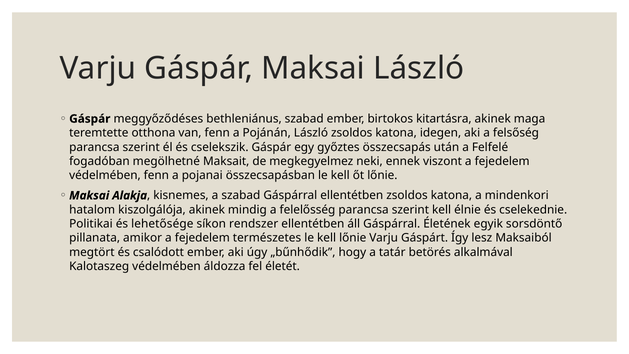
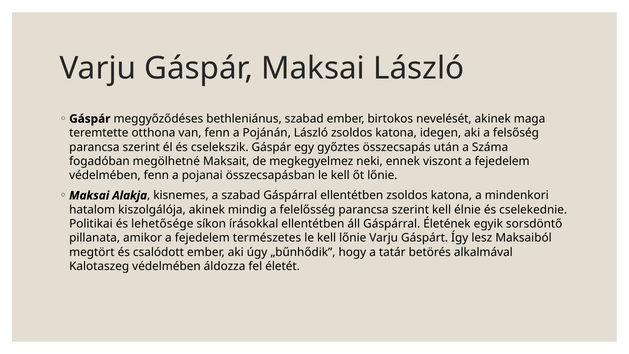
kitartásra: kitartásra -> nevelését
Felfelé: Felfelé -> Száma
rendszer: rendszer -> írásokkal
